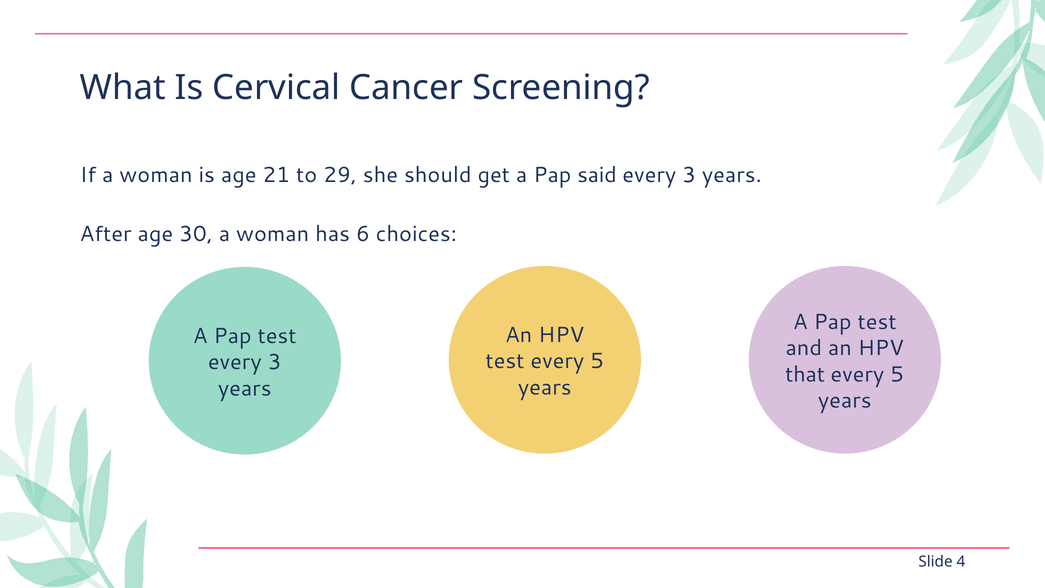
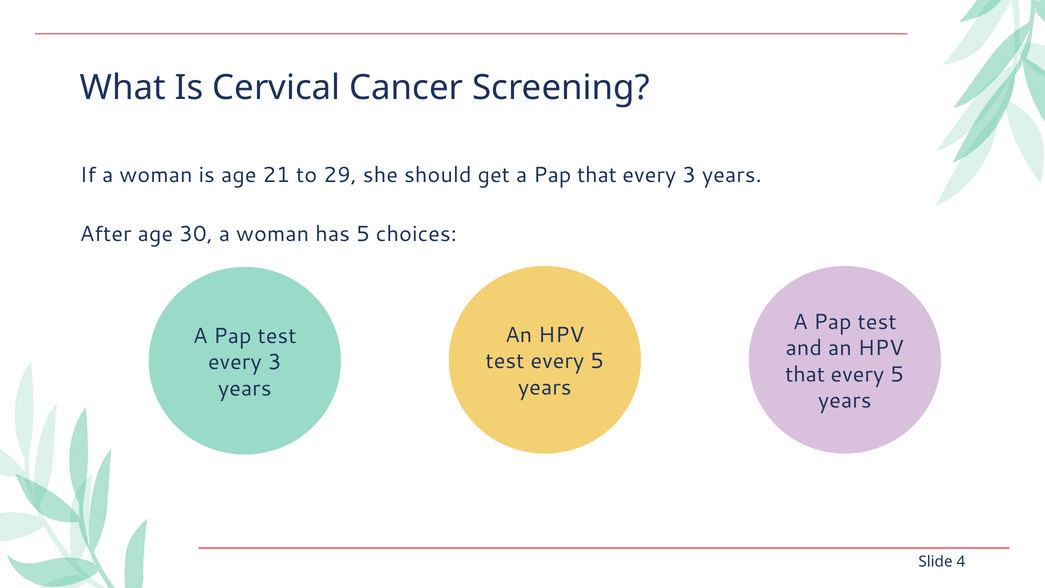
Pap said: said -> that
has 6: 6 -> 5
